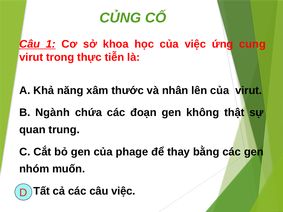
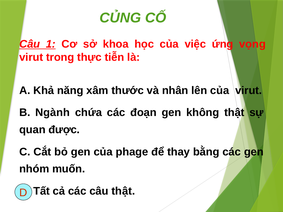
cung: cung -> vọng
trung: trung -> được
câu việc: việc -> thật
